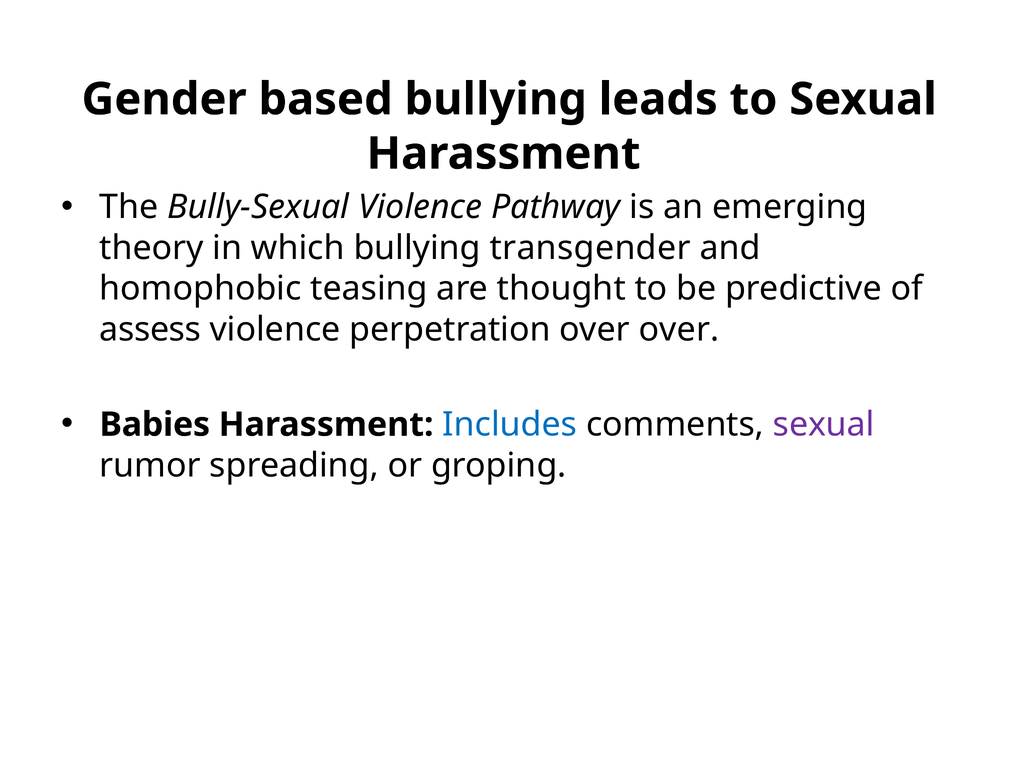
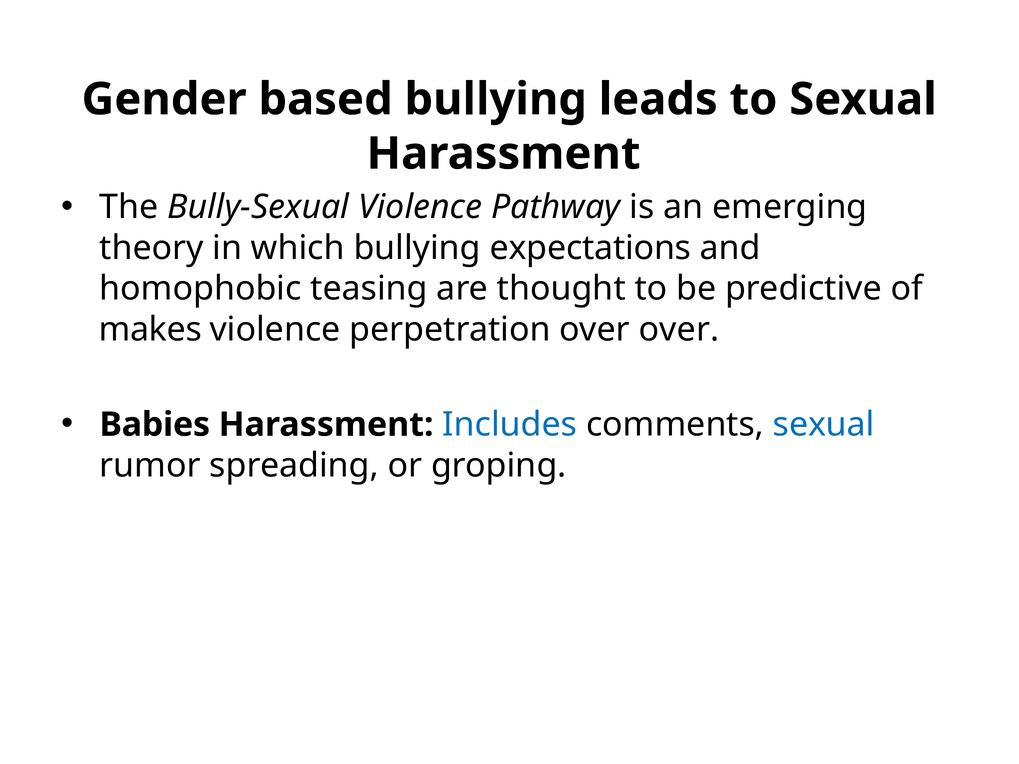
transgender: transgender -> expectations
assess: assess -> makes
sexual at (824, 425) colour: purple -> blue
